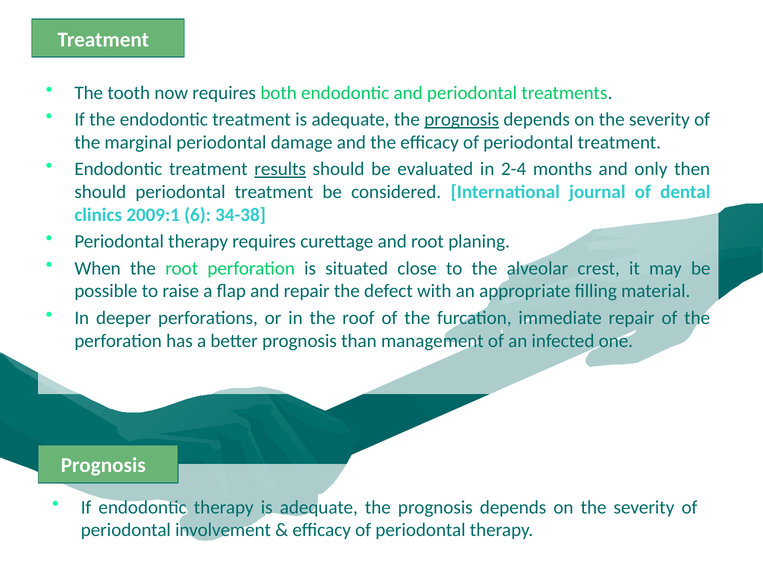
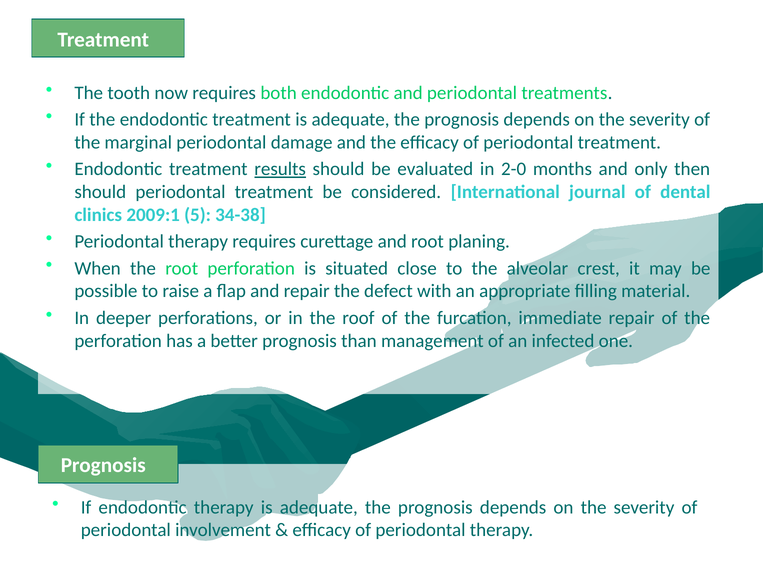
prognosis at (462, 120) underline: present -> none
2-4: 2-4 -> 2-0
6: 6 -> 5
